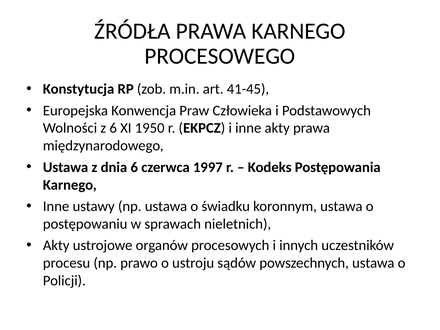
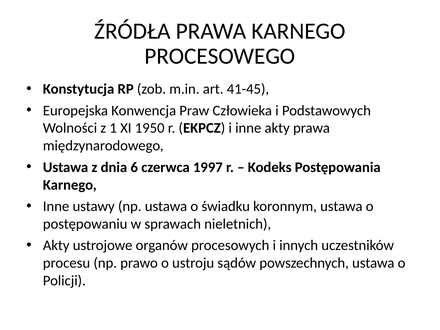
z 6: 6 -> 1
